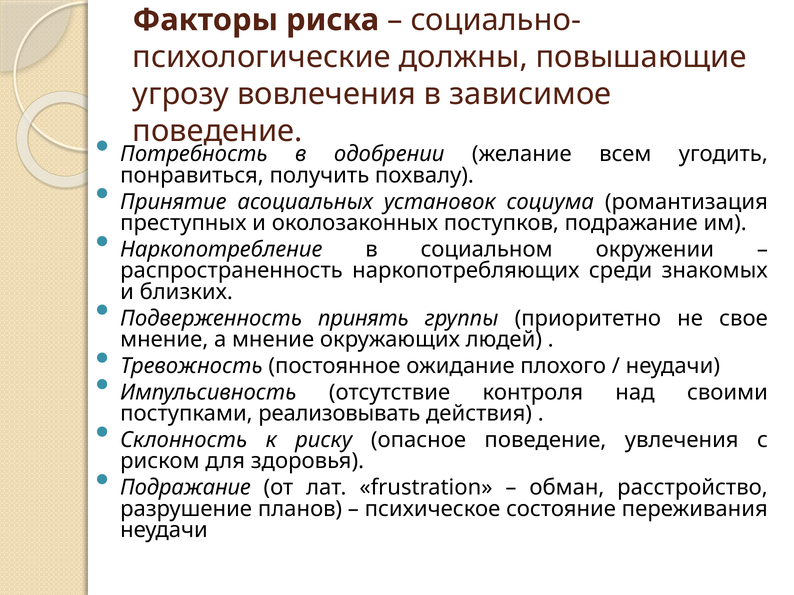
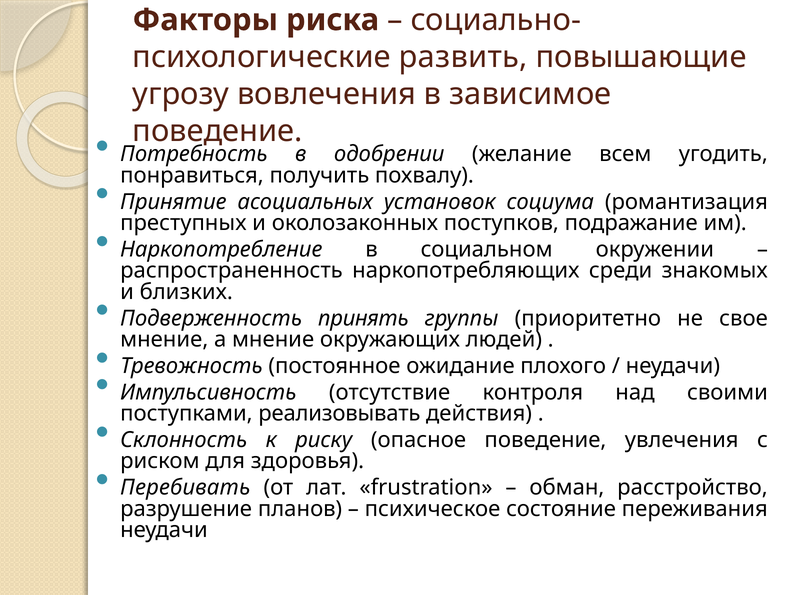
должны: должны -> развить
Подражание at (186, 488): Подражание -> Перебивать
